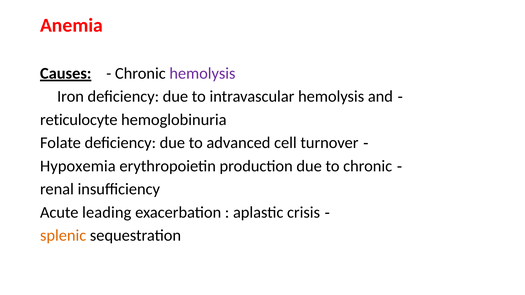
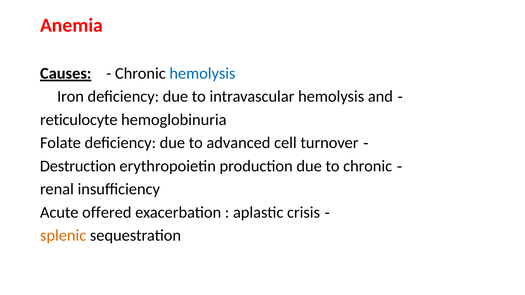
hemolysis at (202, 73) colour: purple -> blue
Hypoxemia: Hypoxemia -> Destruction
leading: leading -> offered
